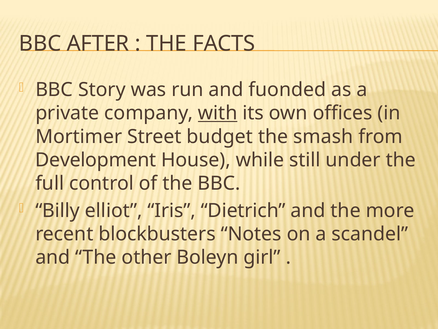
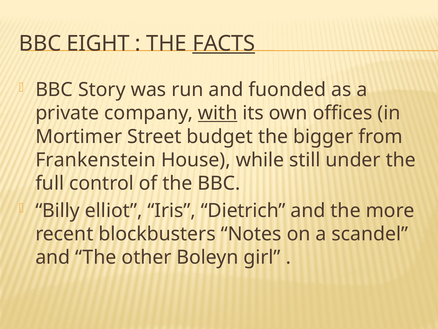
AFTER: AFTER -> EIGHT
FACTS underline: none -> present
smash: smash -> bigger
Development: Development -> Frankenstein
